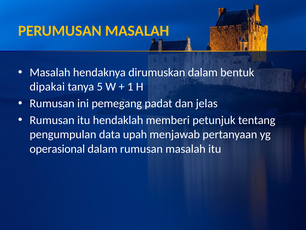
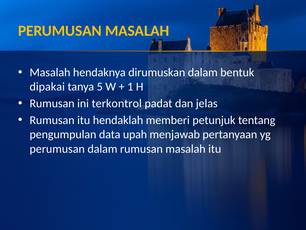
pemegang: pemegang -> terkontrol
operasional at (57, 149): operasional -> perumusan
